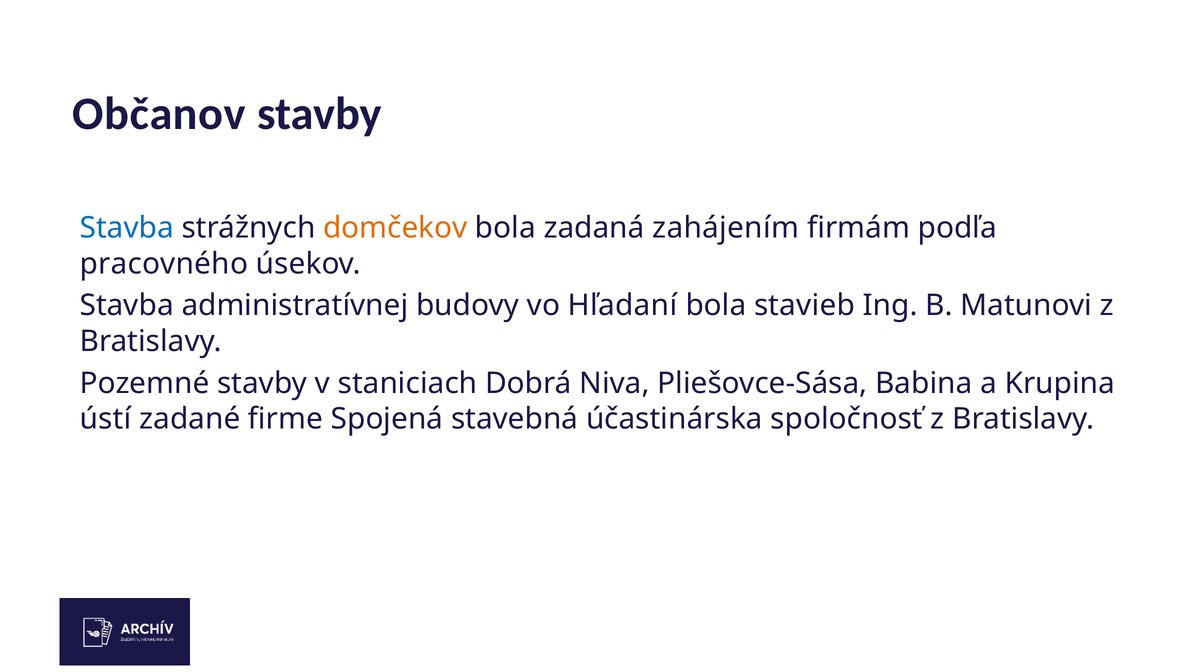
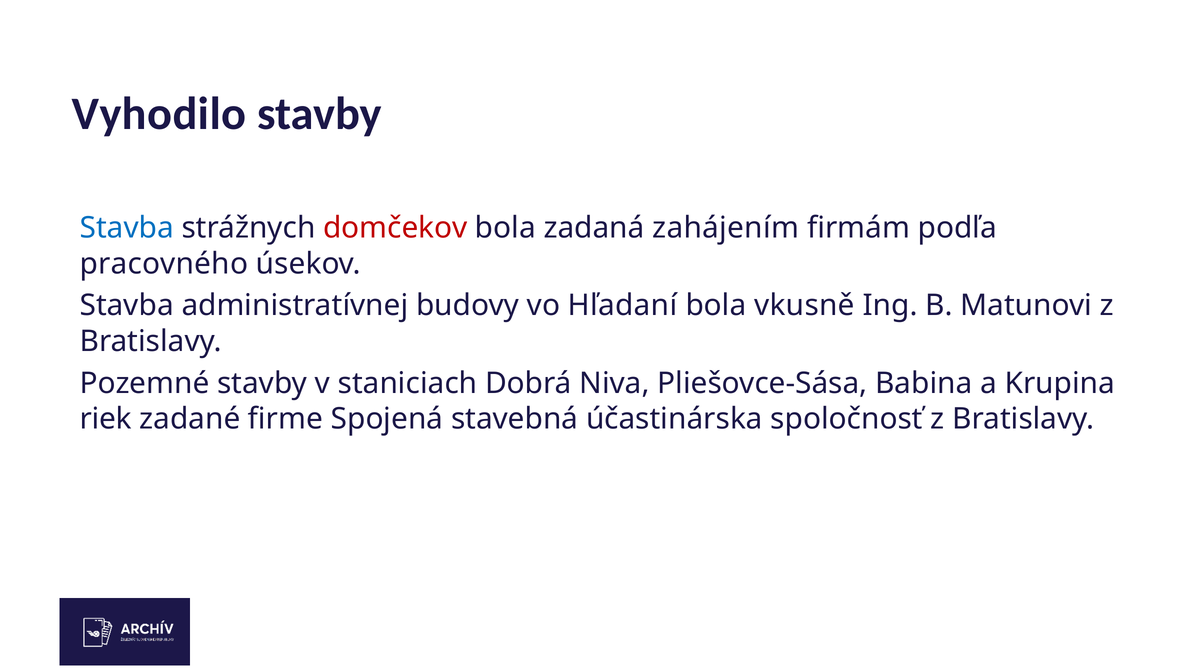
Občanov: Občanov -> Vyhodilo
domčekov colour: orange -> red
stavieb: stavieb -> vkusně
ústí: ústí -> riek
